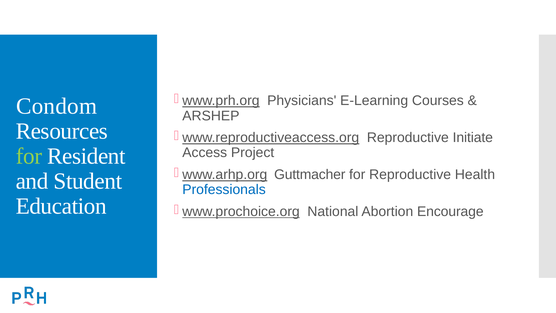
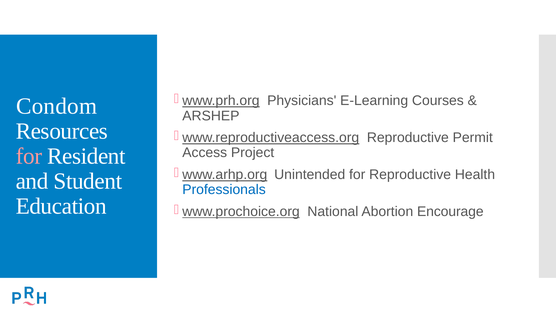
Initiate: Initiate -> Permit
for at (29, 156) colour: light green -> pink
Guttmacher: Guttmacher -> Unintended
